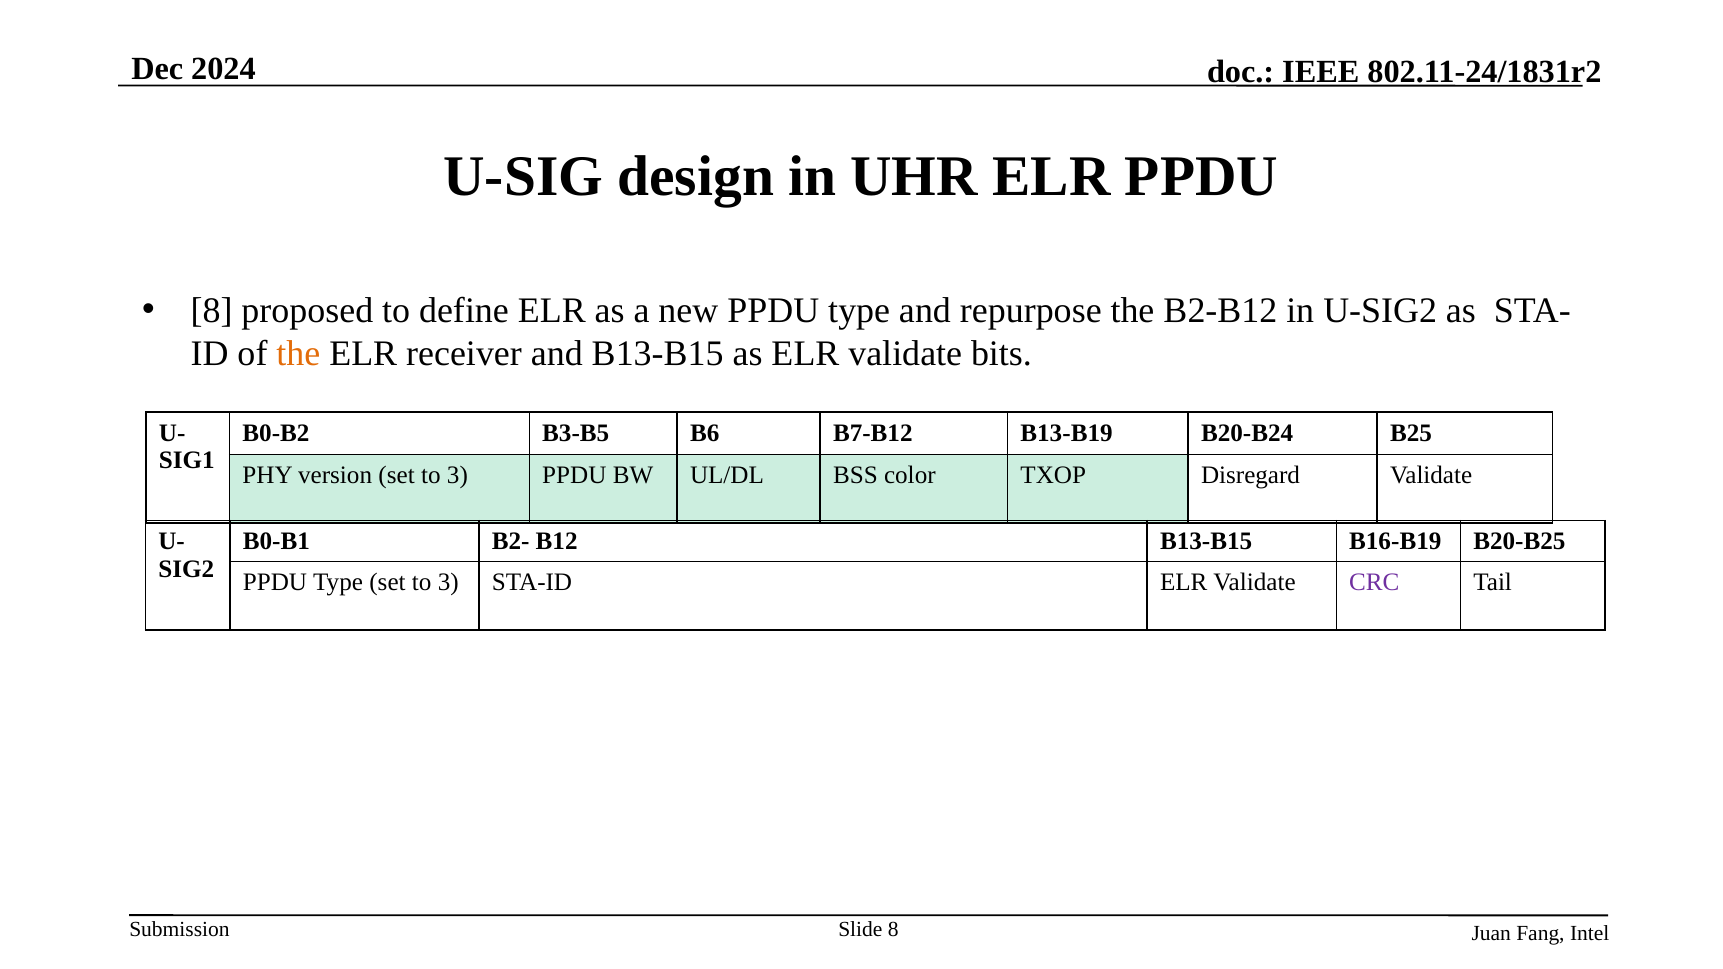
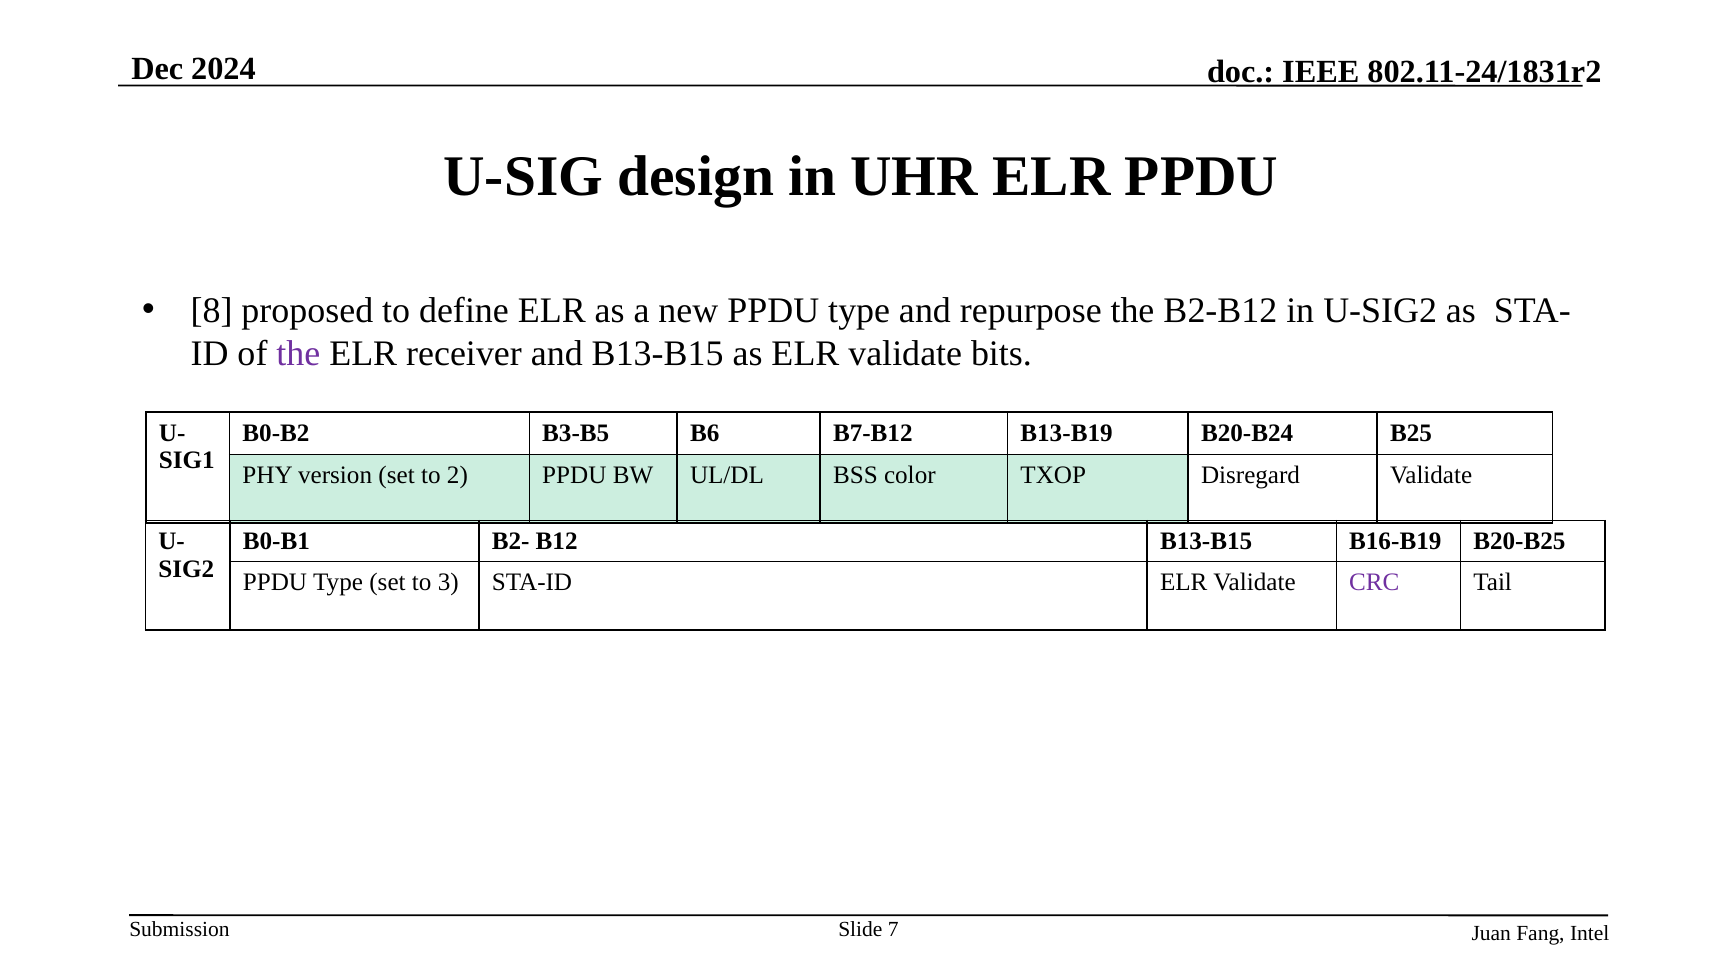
the at (298, 354) colour: orange -> purple
version set to 3: 3 -> 2
Slide 8: 8 -> 7
